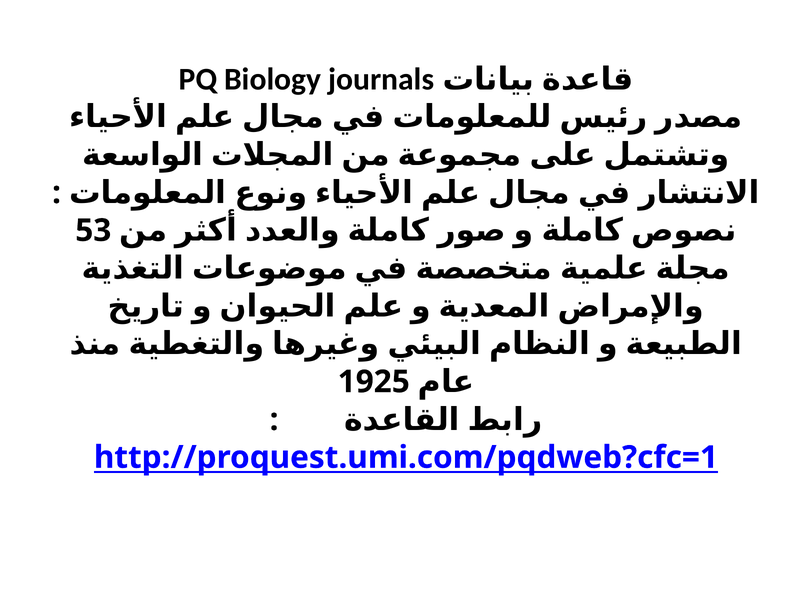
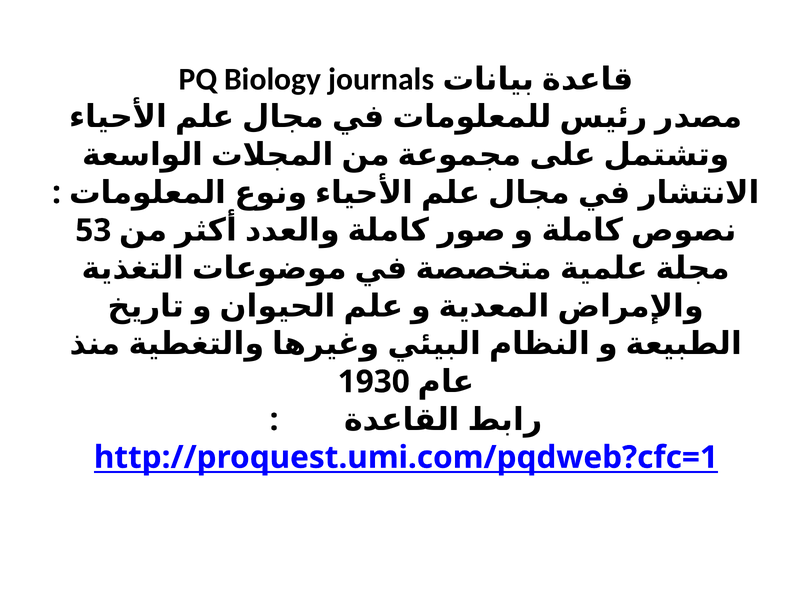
1925: 1925 -> 1930
